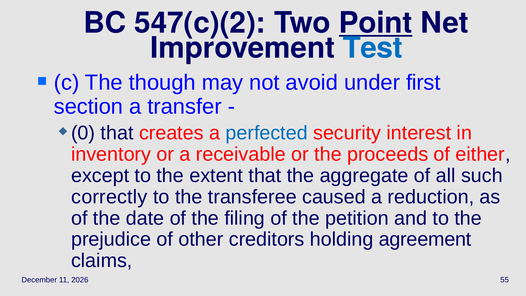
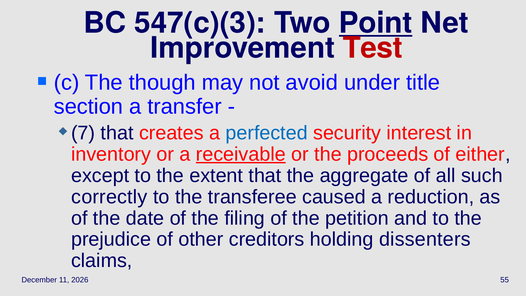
547(c)(2: 547(c)(2 -> 547(c)(3
Test colour: blue -> red
first: first -> title
0: 0 -> 7
receivable underline: none -> present
agreement: agreement -> dissenters
